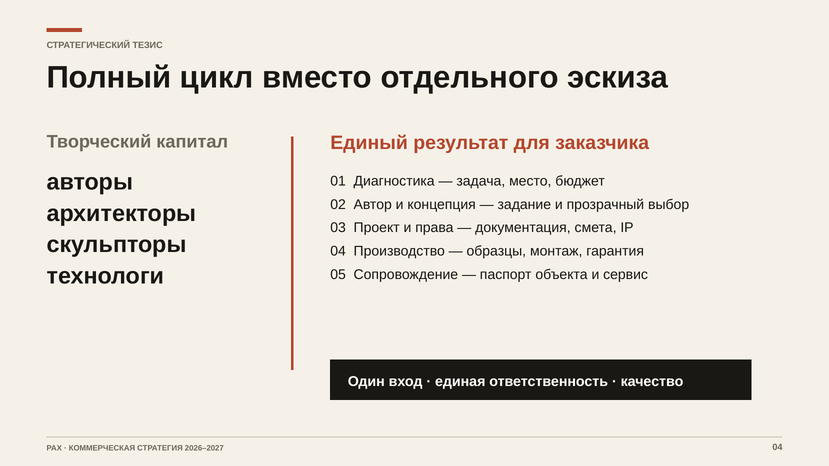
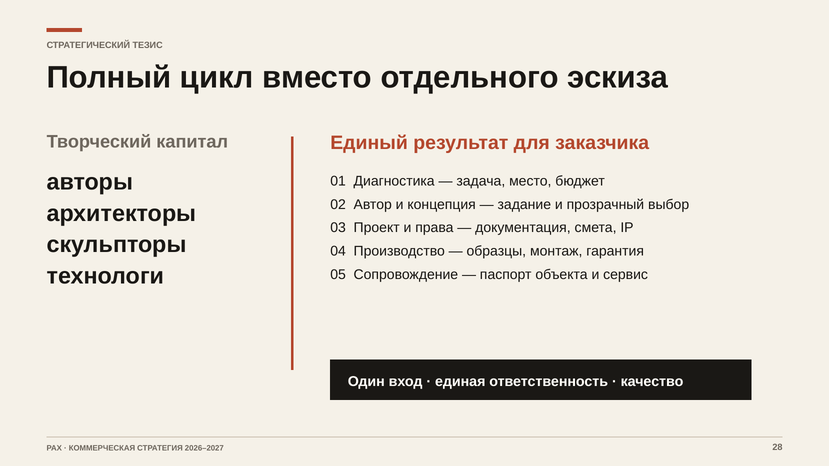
2026–2027 04: 04 -> 28
